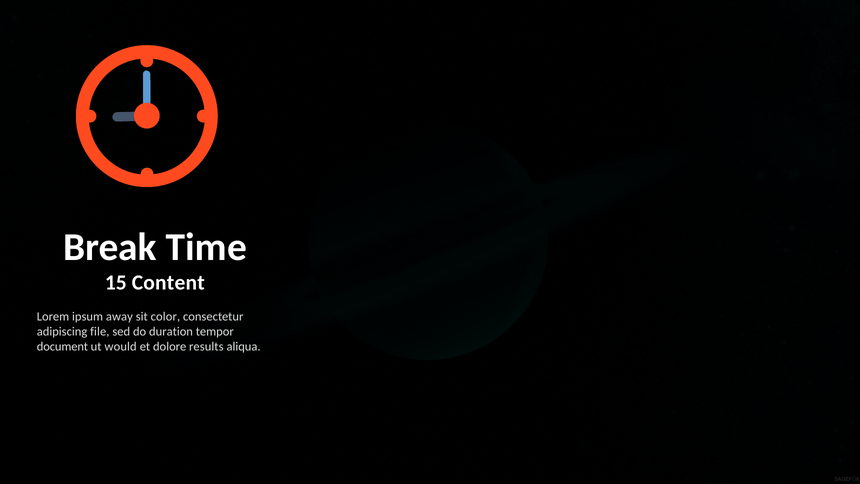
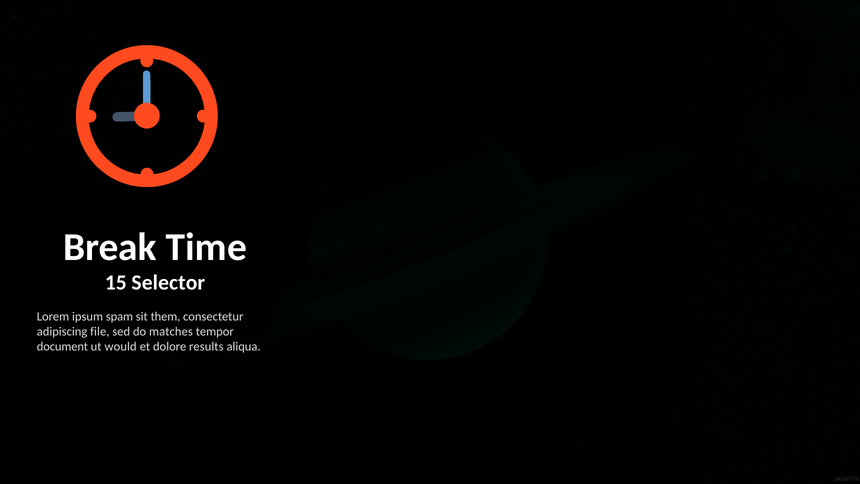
Content: Content -> Selector
away: away -> spam
color: color -> them
duration: duration -> matches
